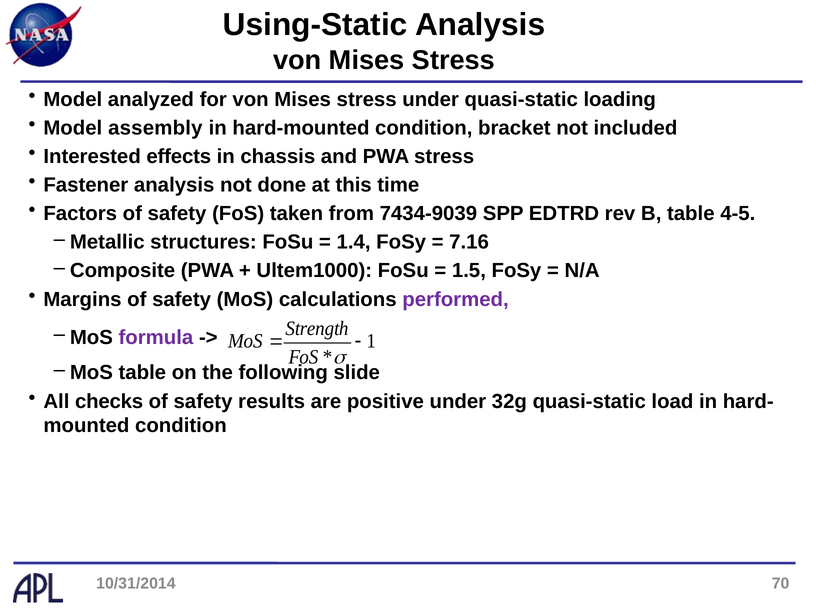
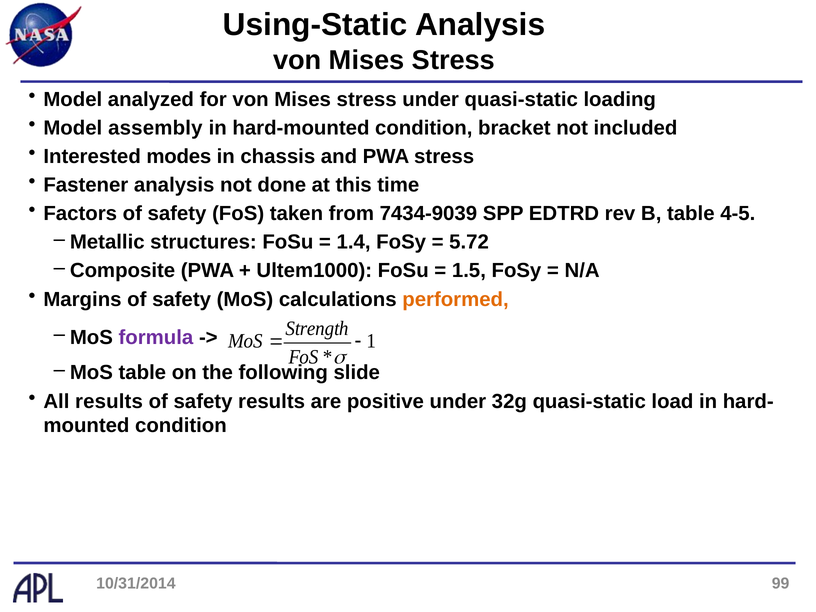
effects: effects -> modes
7.16: 7.16 -> 5.72
performed colour: purple -> orange
All checks: checks -> results
70: 70 -> 99
